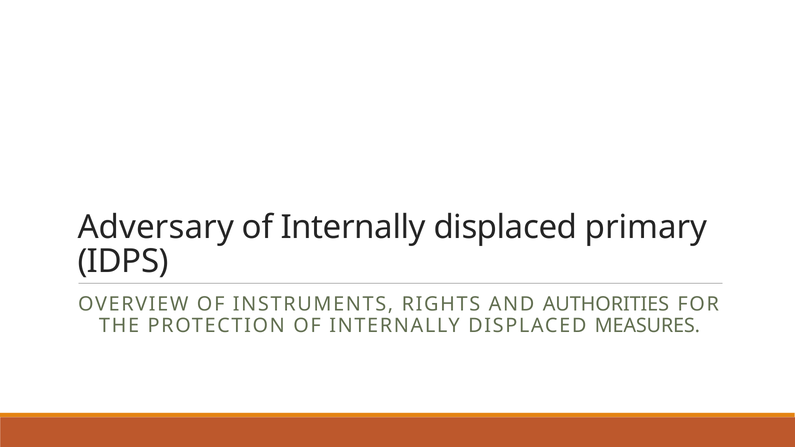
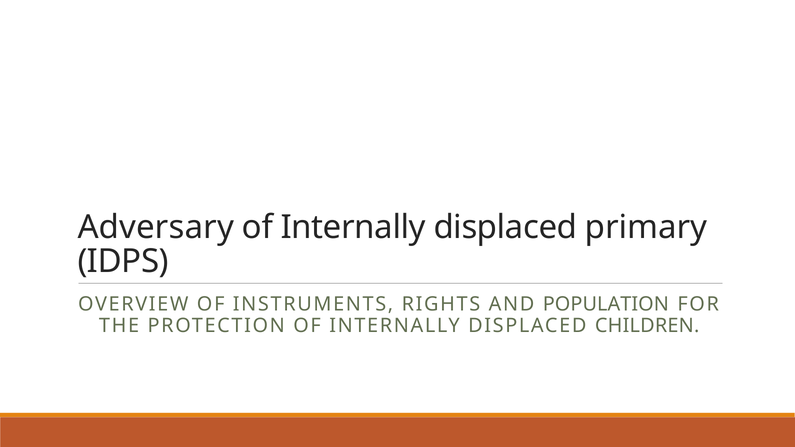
AUTHORITIES: AUTHORITIES -> POPULATION
MEASURES: MEASURES -> CHILDREN
